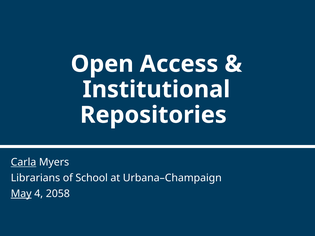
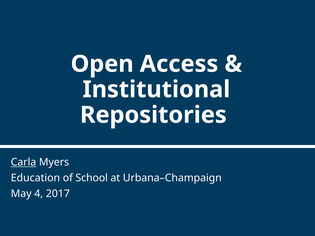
Librarians: Librarians -> Education
May underline: present -> none
2058: 2058 -> 2017
